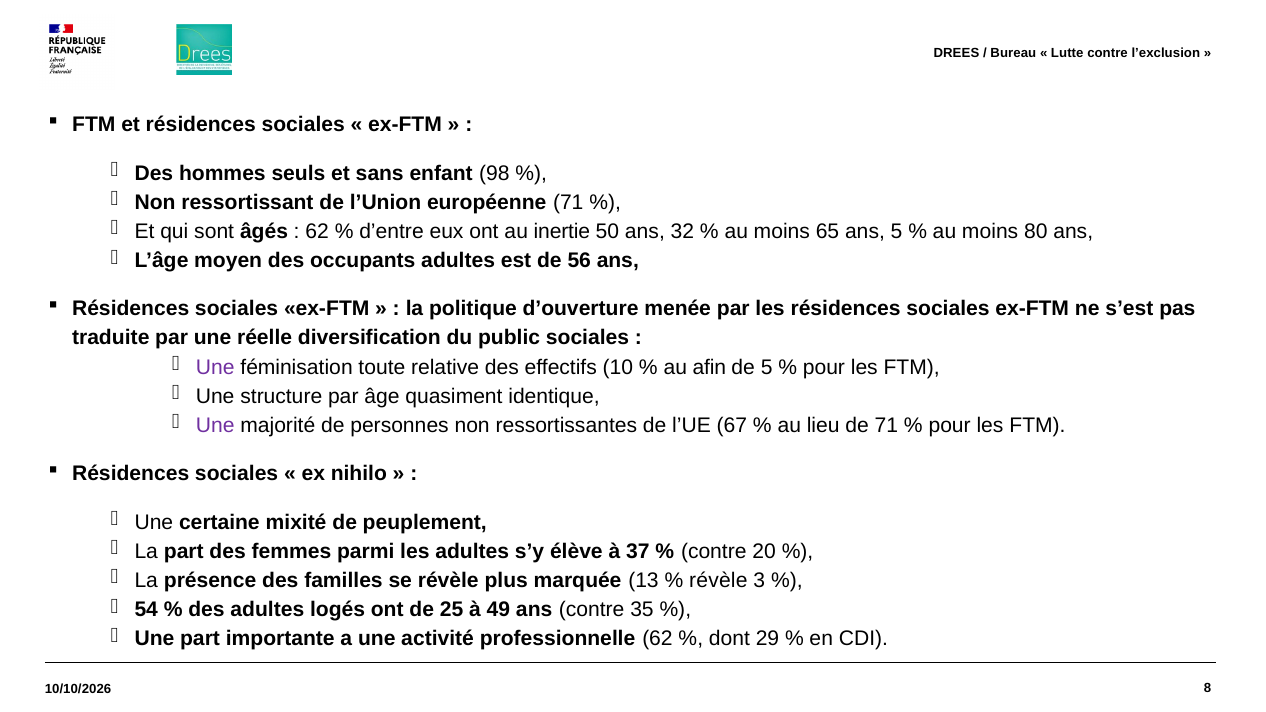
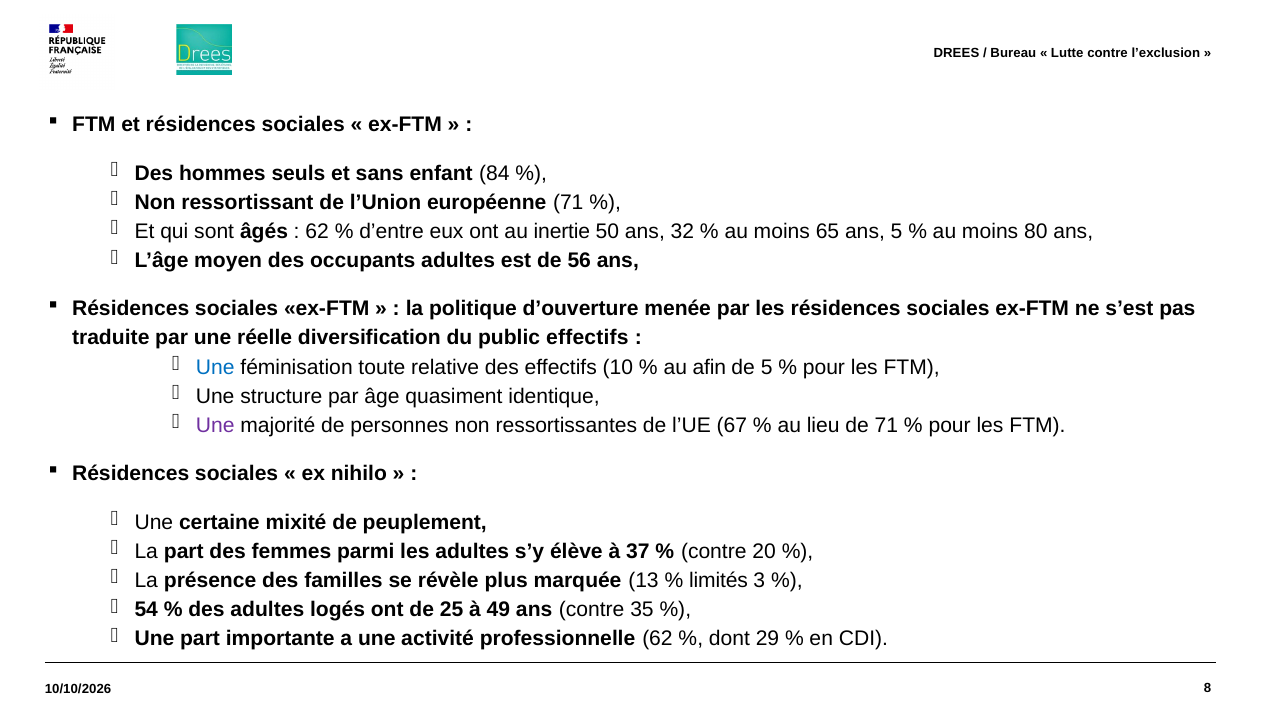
98: 98 -> 84
public sociales: sociales -> effectifs
Une at (215, 367) colour: purple -> blue
révèle at (718, 580): révèle -> limités
